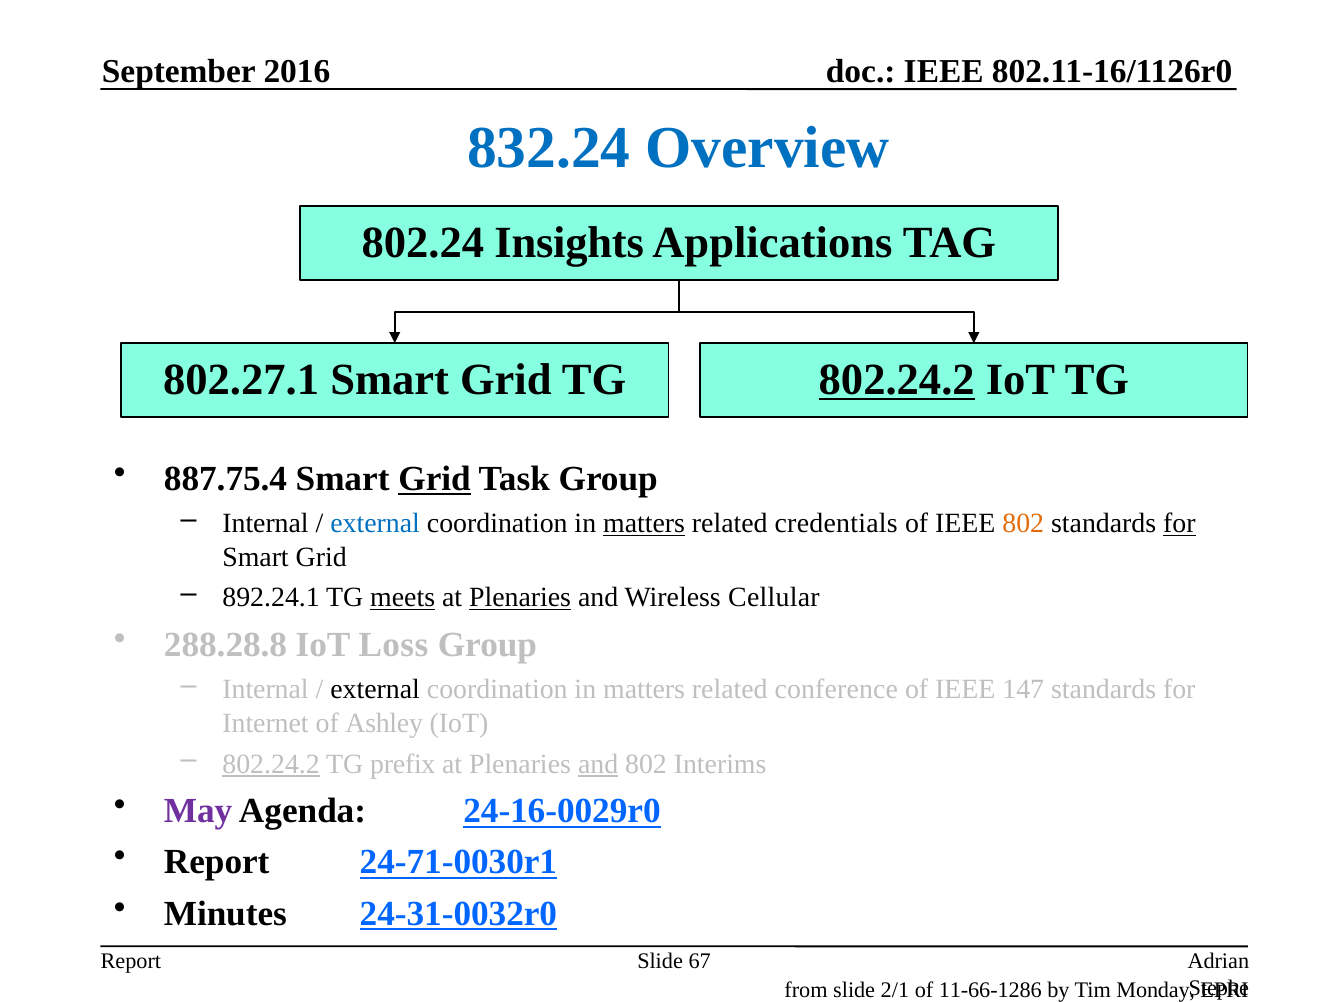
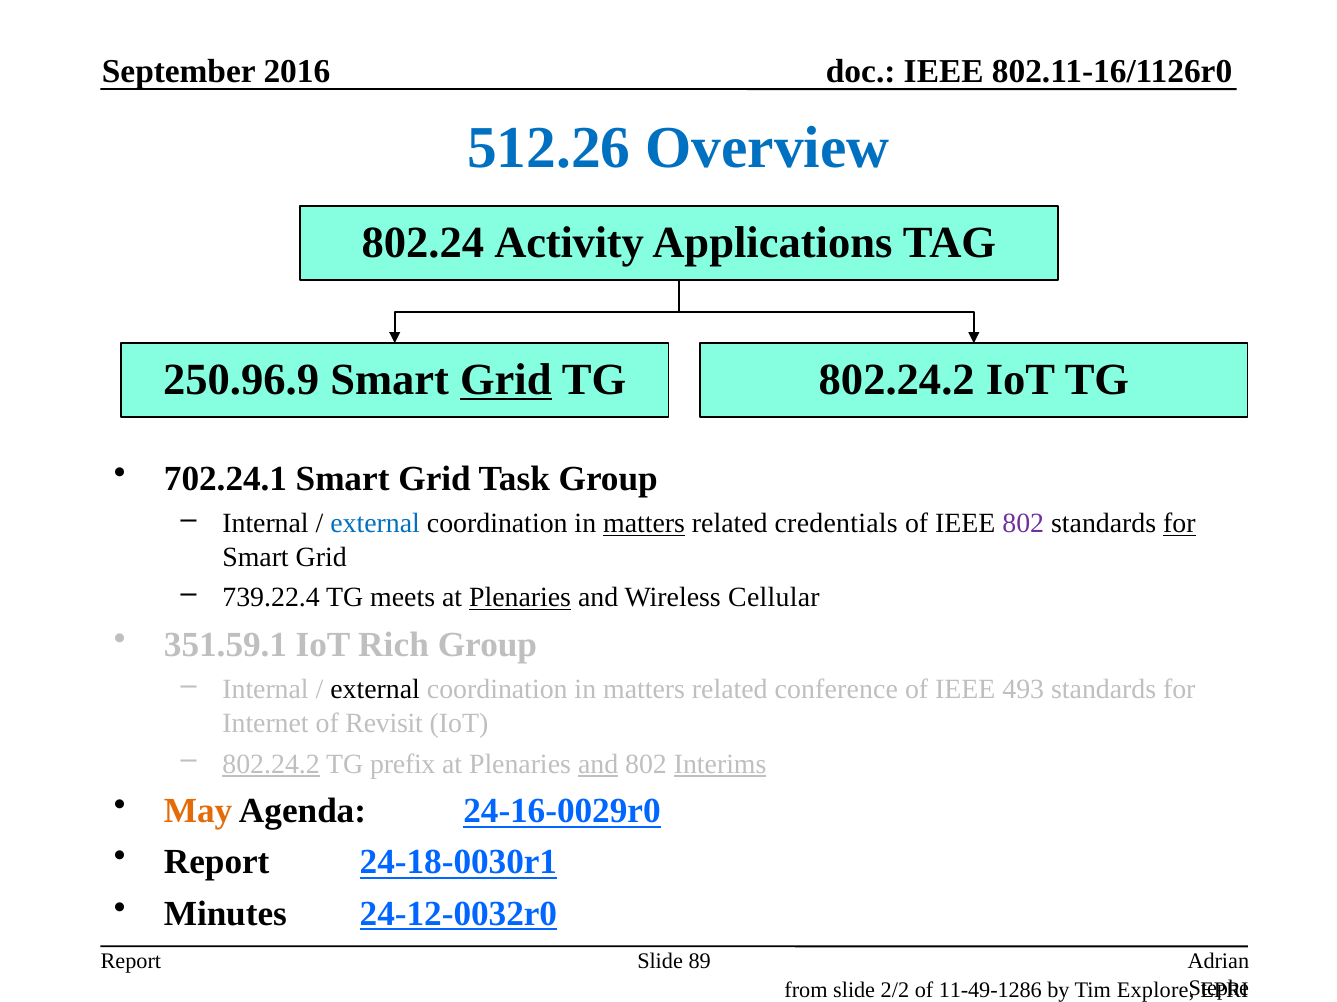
832.24: 832.24 -> 512.26
Insights: Insights -> Activity
802.27.1: 802.27.1 -> 250.96.9
Grid at (506, 380) underline: none -> present
802.24.2 at (897, 380) underline: present -> none
887.75.4: 887.75.4 -> 702.24.1
Grid at (435, 479) underline: present -> none
802 at (1023, 524) colour: orange -> purple
892.24.1: 892.24.1 -> 739.22.4
meets underline: present -> none
288.28.8: 288.28.8 -> 351.59.1
Loss: Loss -> Rich
147: 147 -> 493
Ashley: Ashley -> Revisit
Interims underline: none -> present
May colour: purple -> orange
24-71-0030r1: 24-71-0030r1 -> 24-18-0030r1
24-31-0032r0: 24-31-0032r0 -> 24-12-0032r0
67: 67 -> 89
2/1: 2/1 -> 2/2
11-66-1286: 11-66-1286 -> 11-49-1286
Monday: Monday -> Explore
